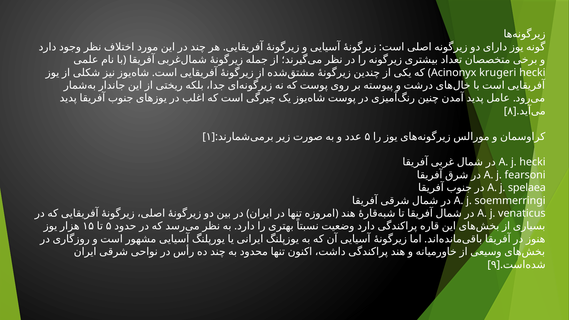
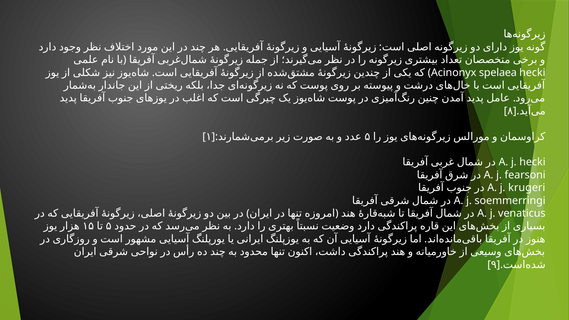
krugeri: krugeri -> spelaea
spelaea: spelaea -> krugeri
